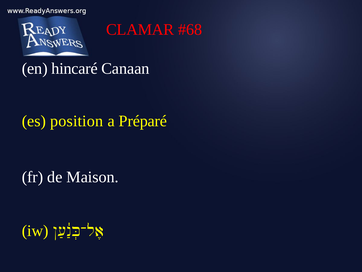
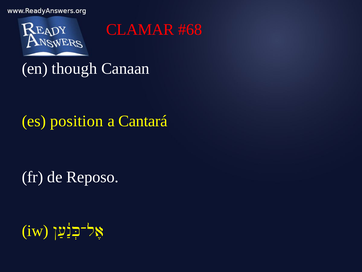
hincaré: hincaré -> though
Préparé: Préparé -> Cantará
Maison: Maison -> Reposo
